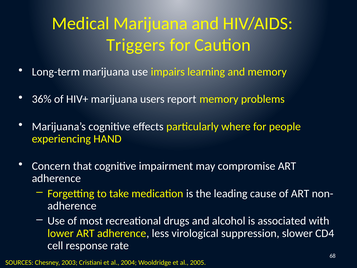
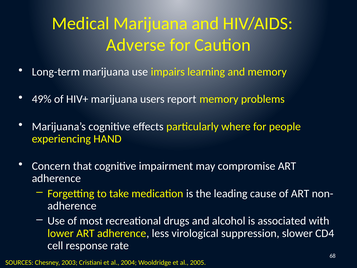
Triggers: Triggers -> Adverse
36%: 36% -> 49%
